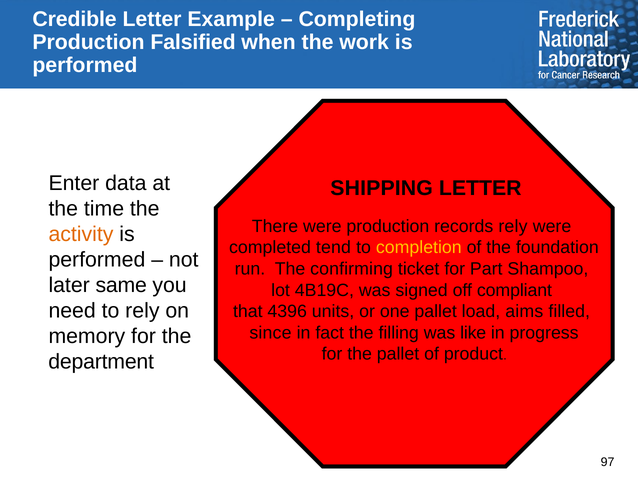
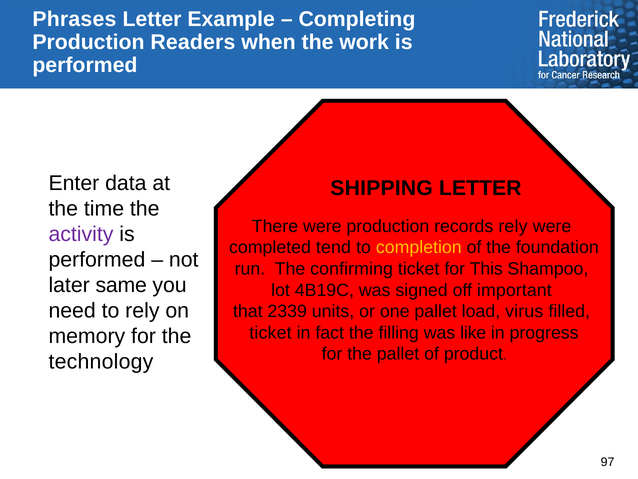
Credible: Credible -> Phrases
Falsified: Falsified -> Readers
activity colour: orange -> purple
Part: Part -> This
compliant: compliant -> important
4396: 4396 -> 2339
aims: aims -> virus
since at (270, 332): since -> ticket
department: department -> technology
